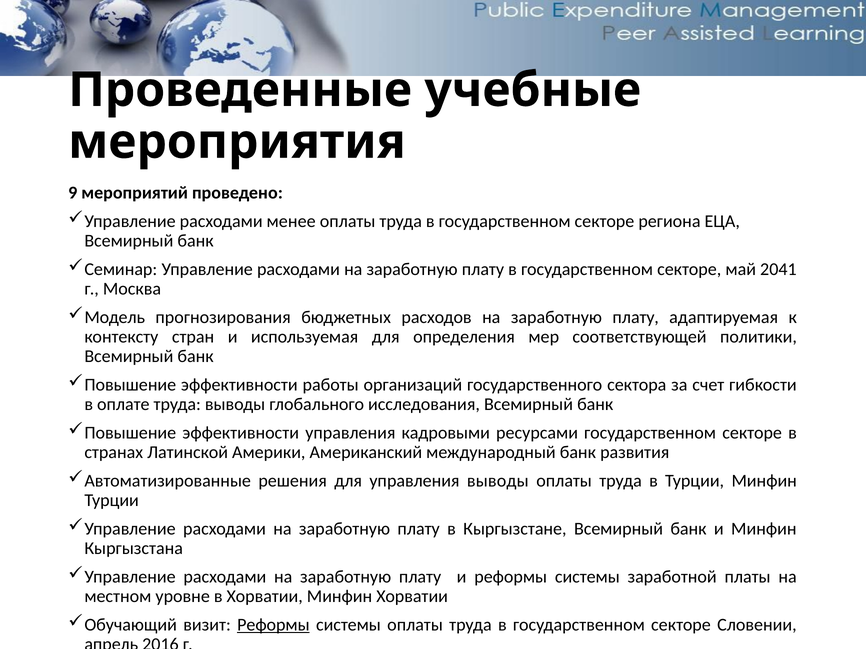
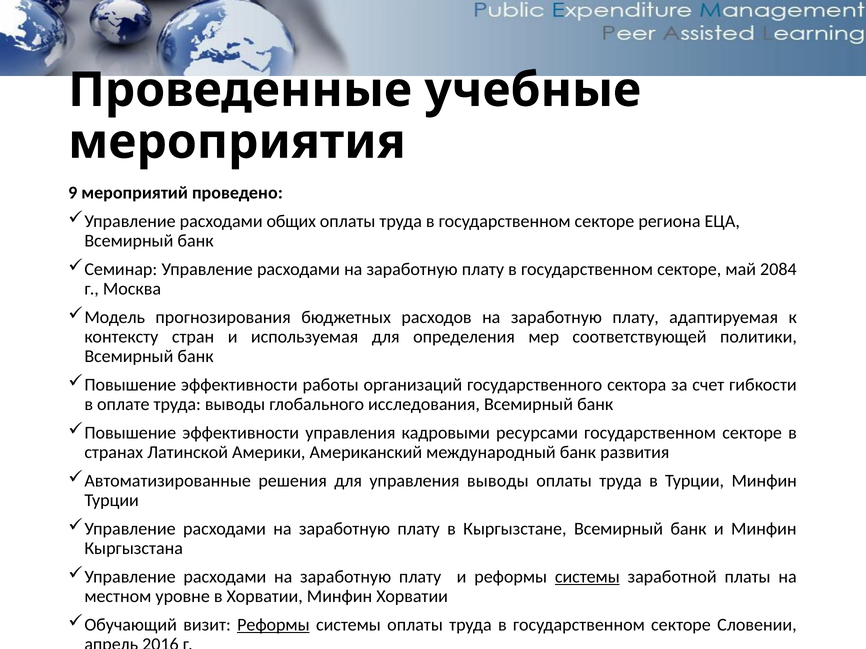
менее: менее -> общих
2041: 2041 -> 2084
системы at (587, 577) underline: none -> present
